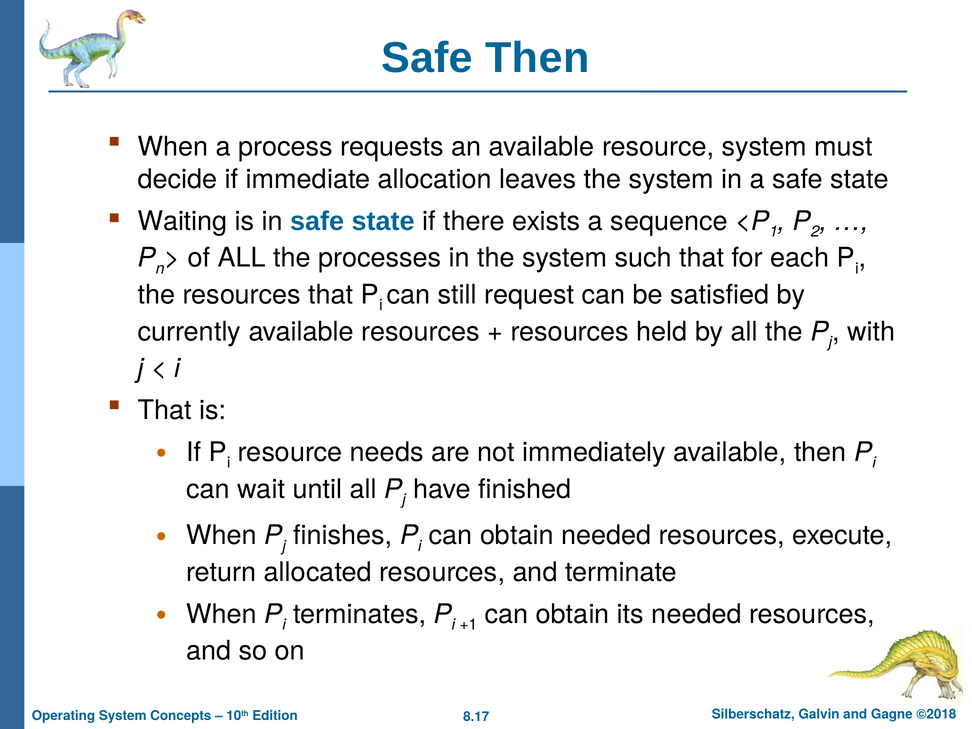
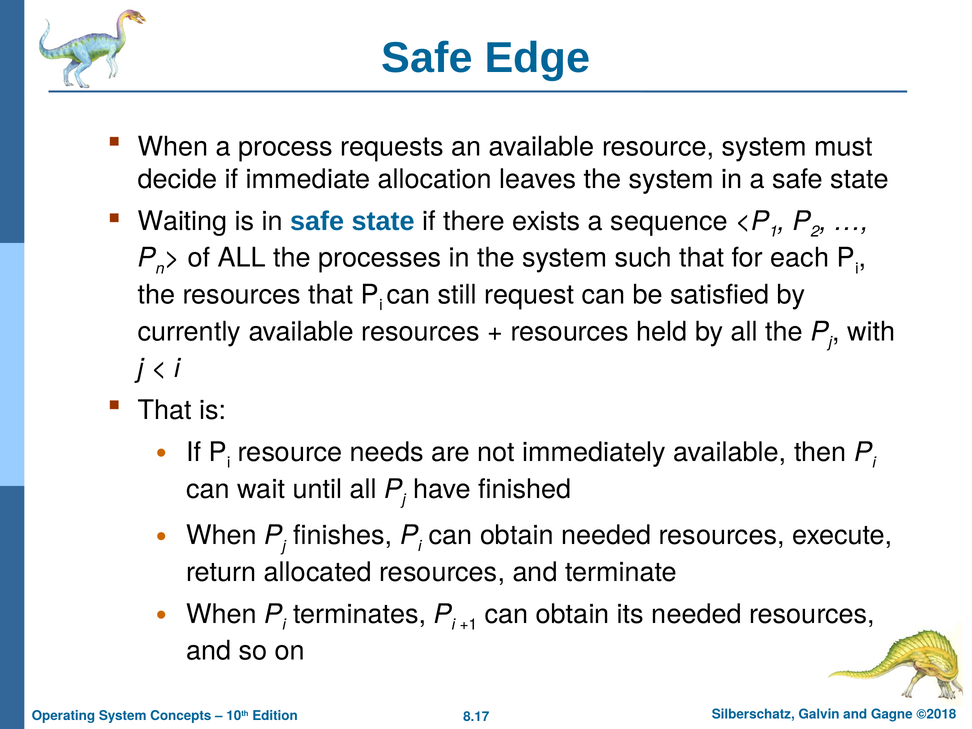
Safe Then: Then -> Edge
